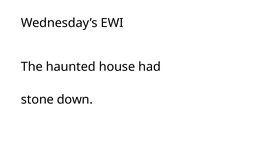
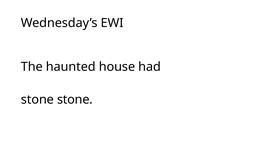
stone down: down -> stone
